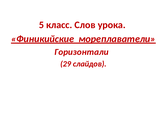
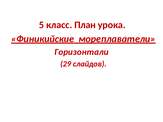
Слов: Слов -> План
